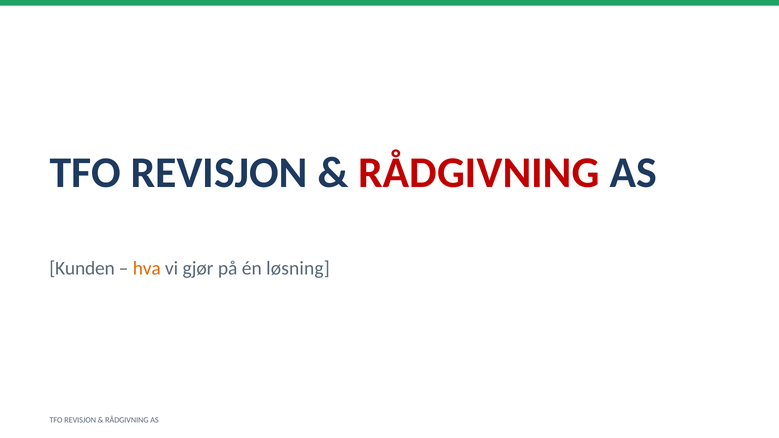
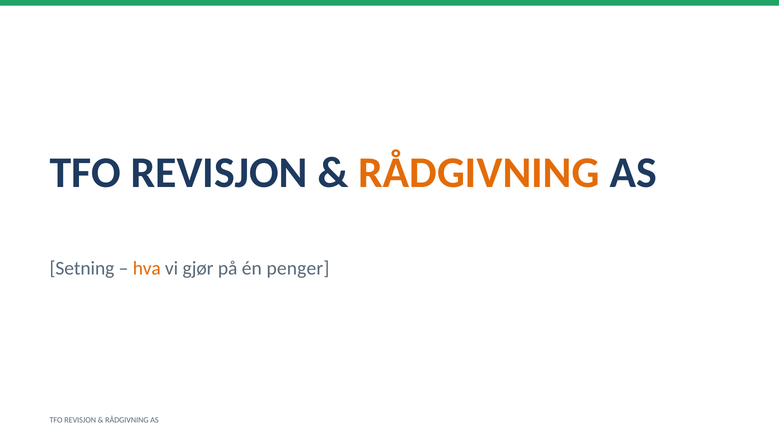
RÅDGIVNING at (479, 173) colour: red -> orange
Kunden: Kunden -> Setning
løsning: løsning -> penger
